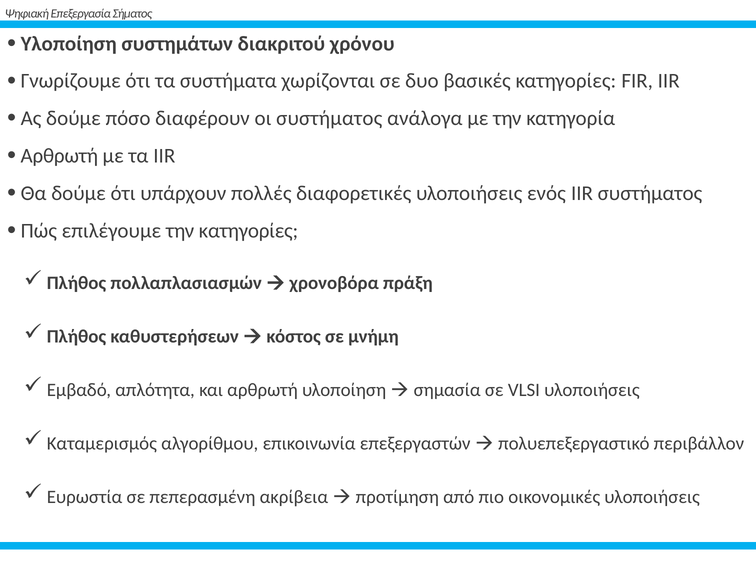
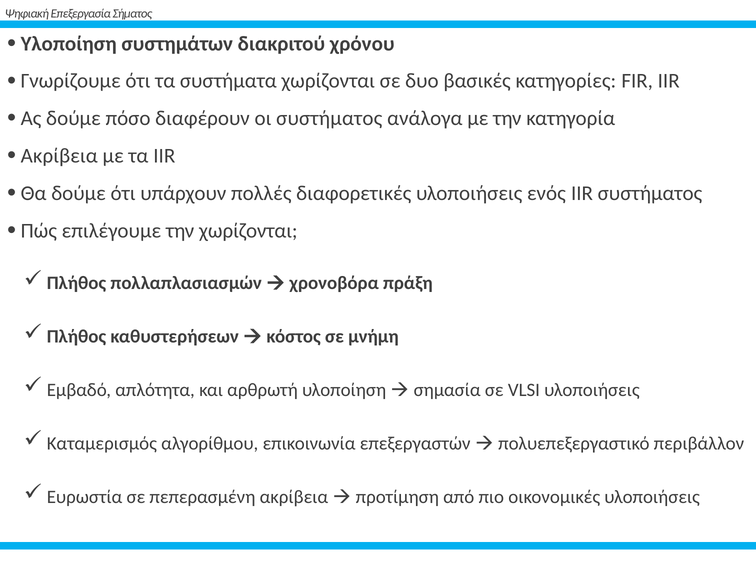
Αρθρωτή at (59, 156): Αρθρωτή -> Ακρίβεια
την κατηγορίες: κατηγορίες -> χωρίζονται
